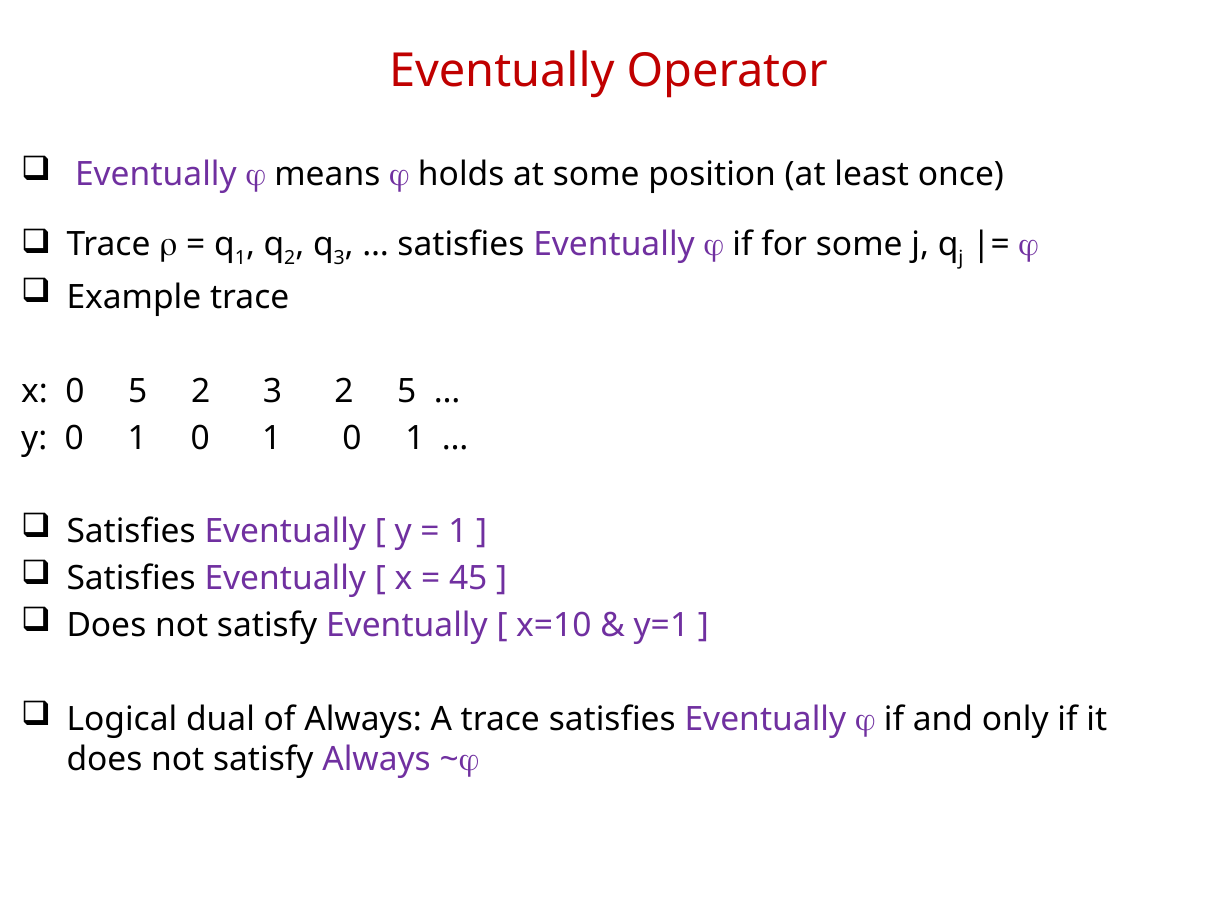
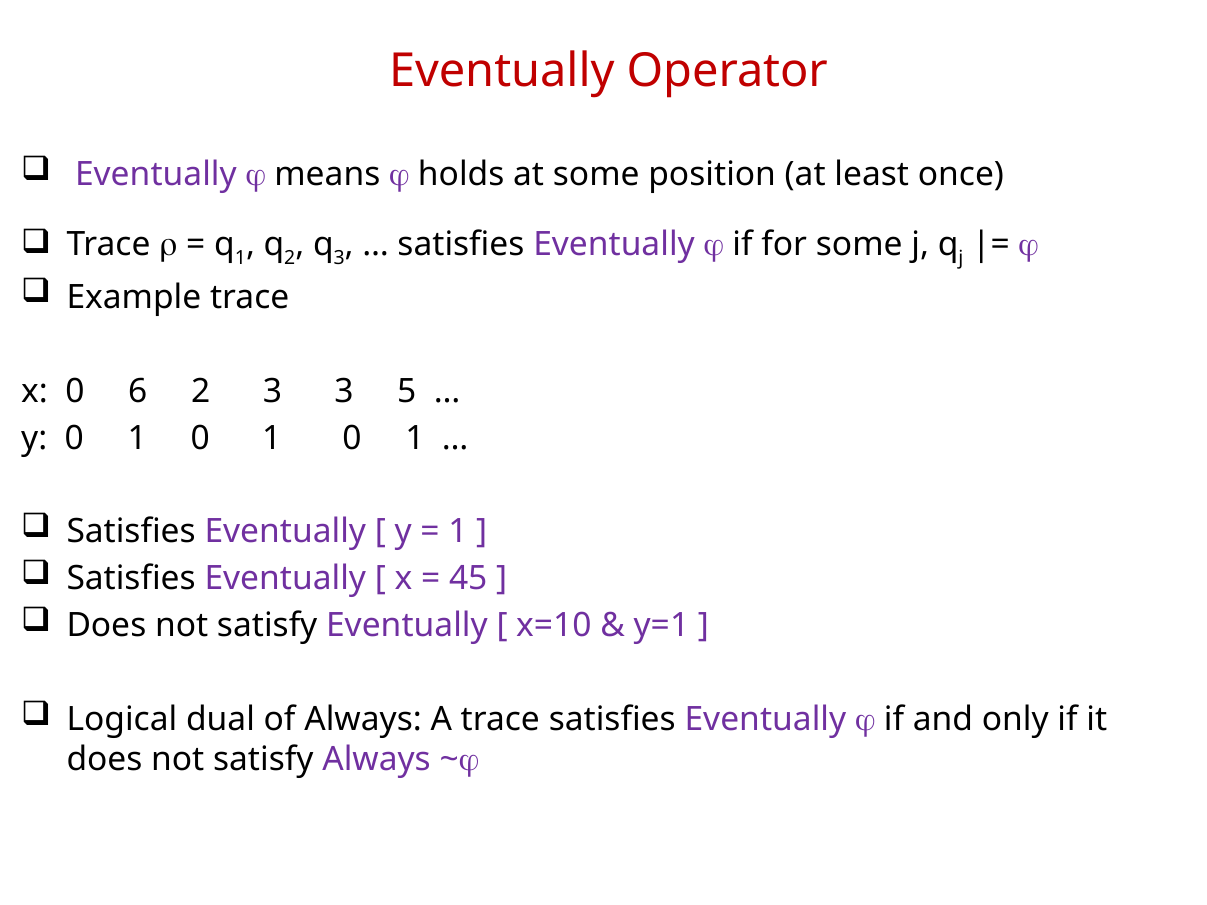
0 5: 5 -> 6
3 2: 2 -> 3
